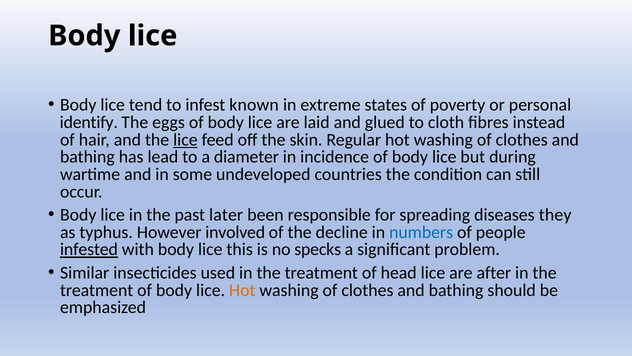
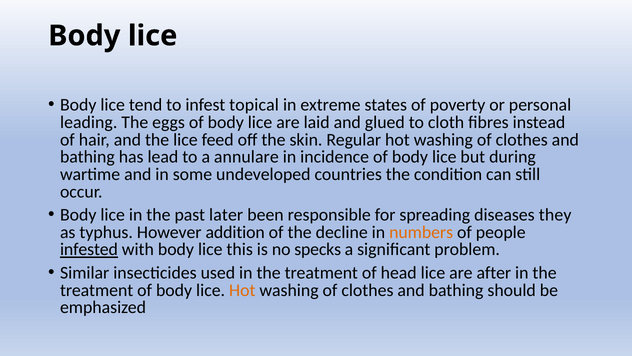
known: known -> topical
identify: identify -> leading
lice at (185, 140) underline: present -> none
diameter: diameter -> annulare
involved: involved -> addition
numbers colour: blue -> orange
